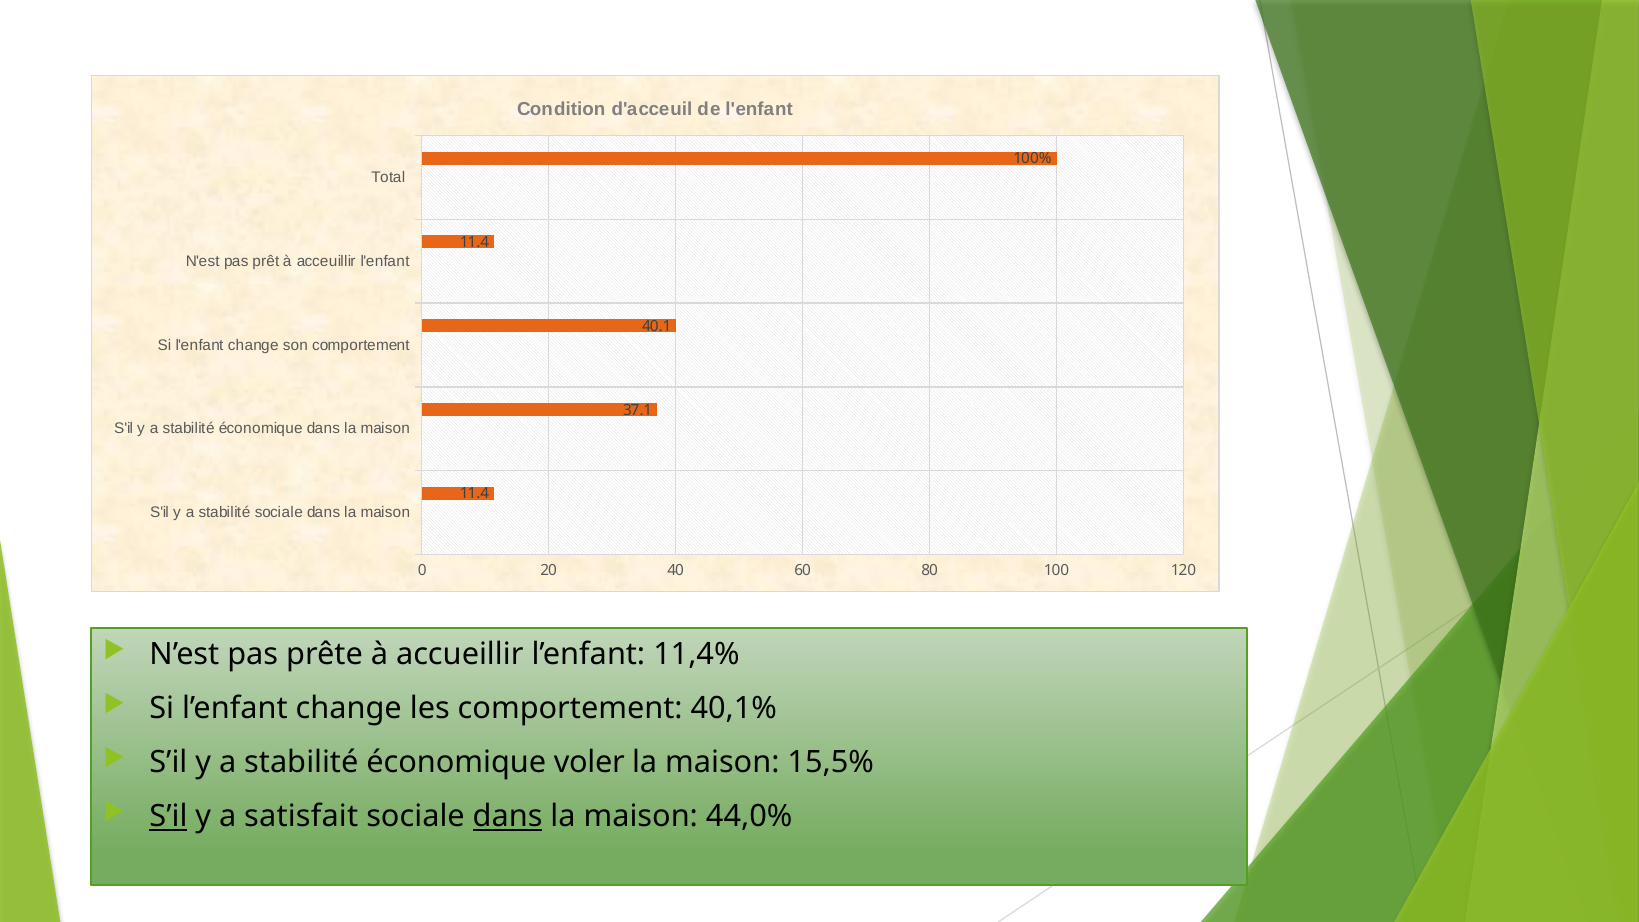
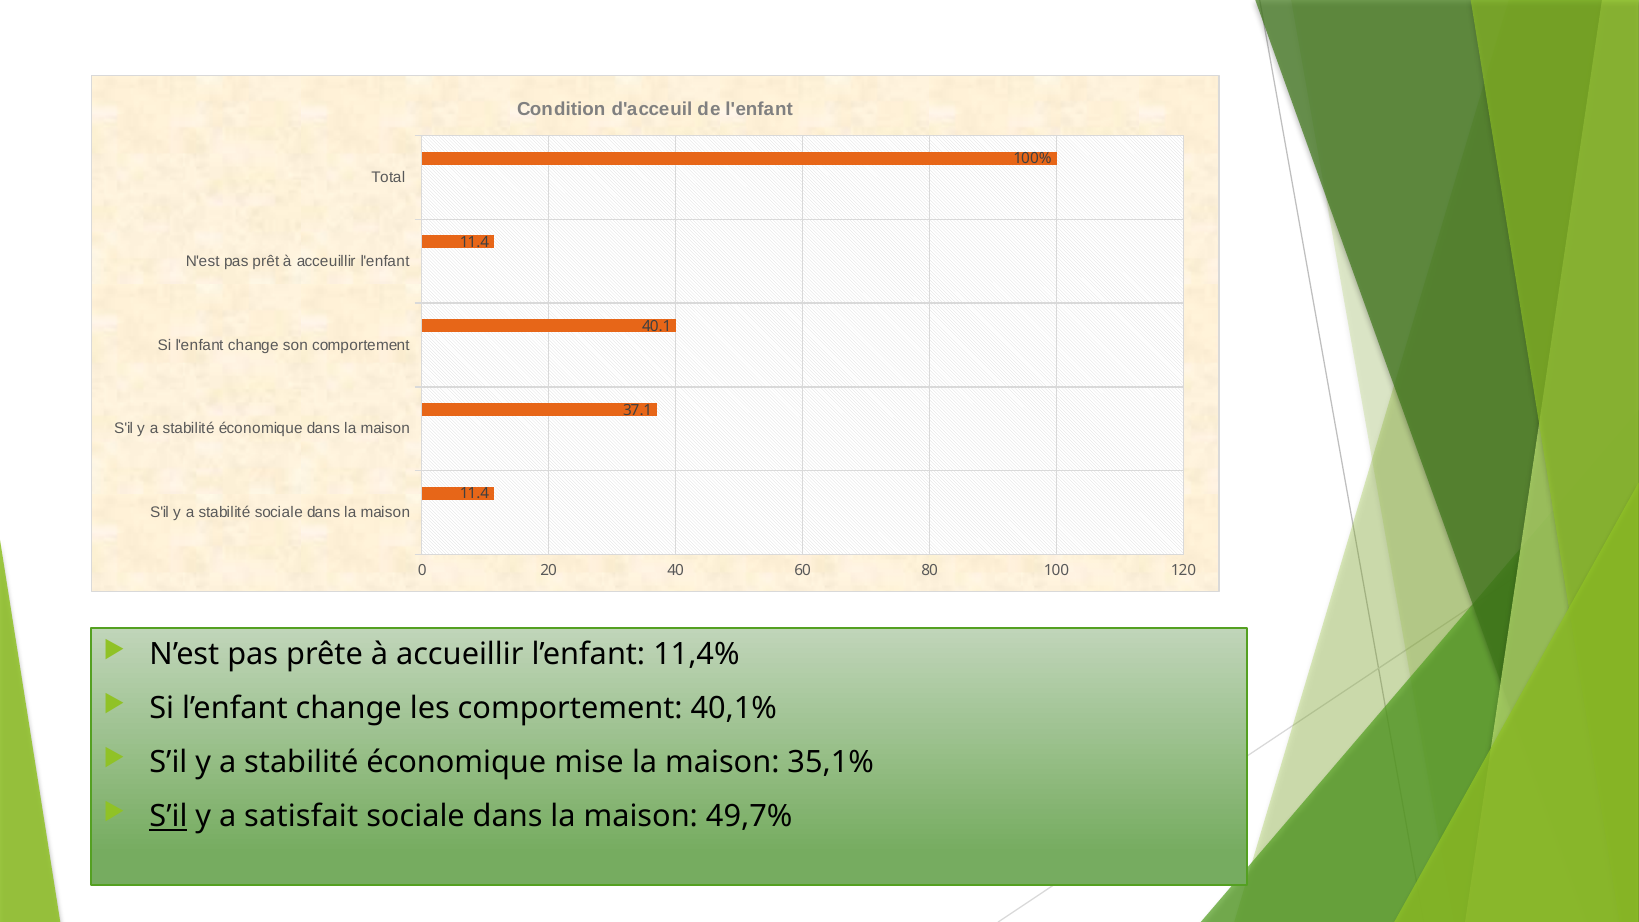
voler: voler -> mise
15,5%: 15,5% -> 35,1%
dans at (508, 816) underline: present -> none
44,0%: 44,0% -> 49,7%
